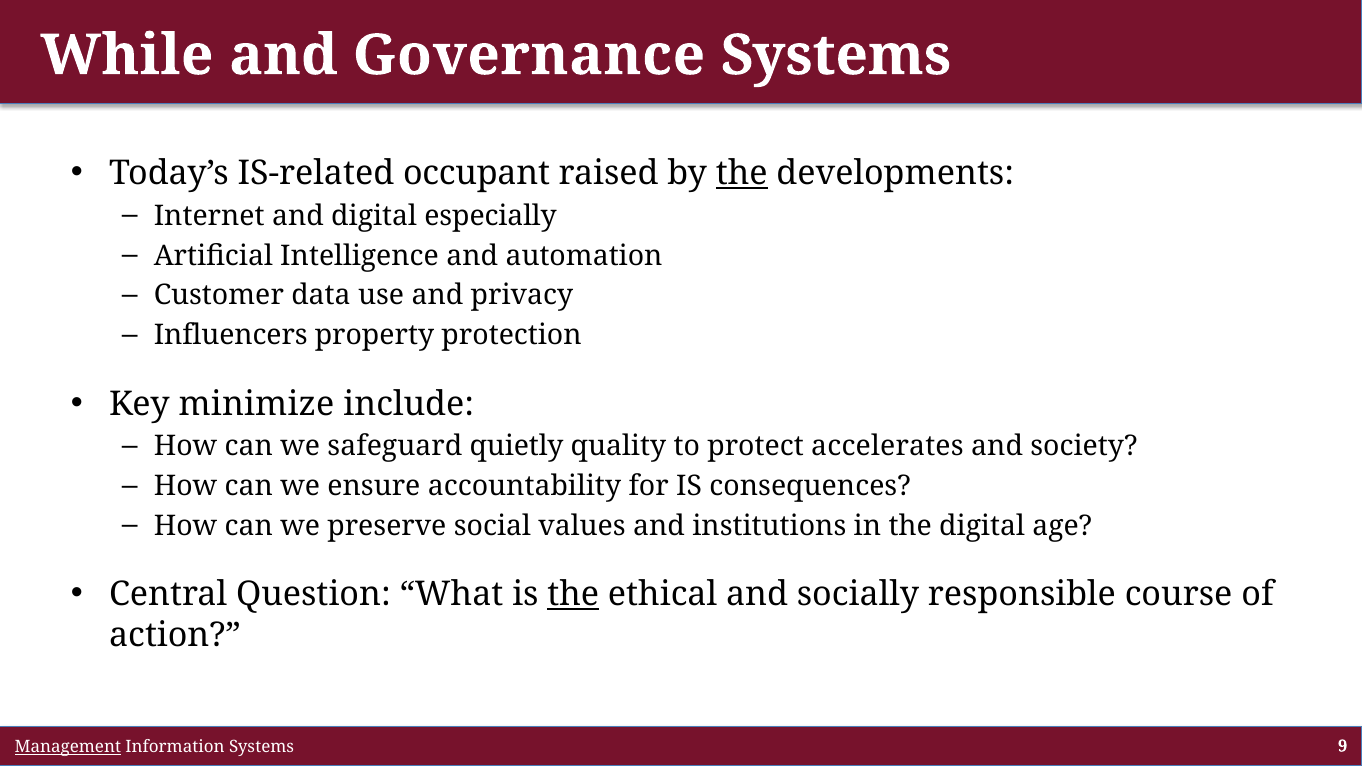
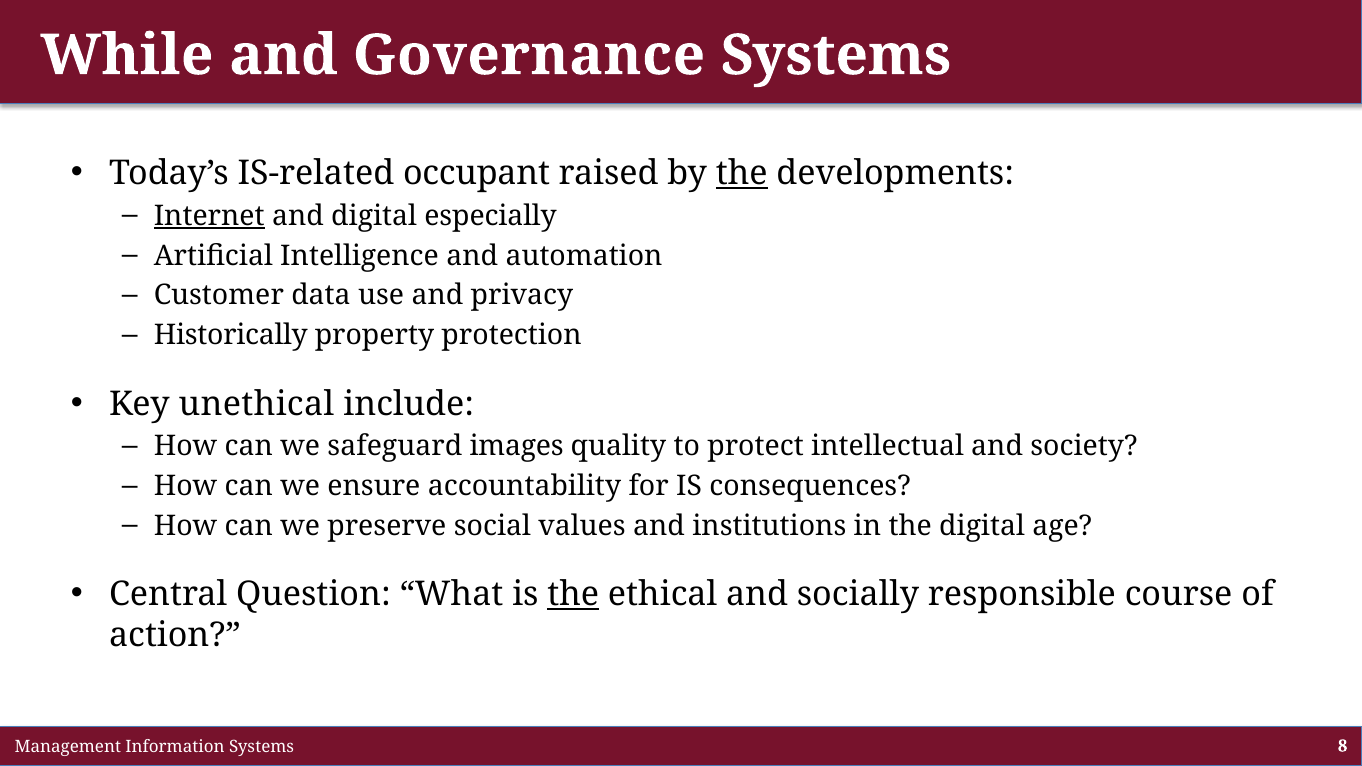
Internet underline: none -> present
Influencers: Influencers -> Historically
minimize: minimize -> unethical
quietly: quietly -> images
accelerates: accelerates -> intellectual
Management underline: present -> none
9: 9 -> 8
